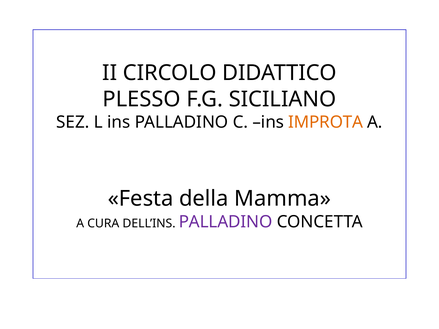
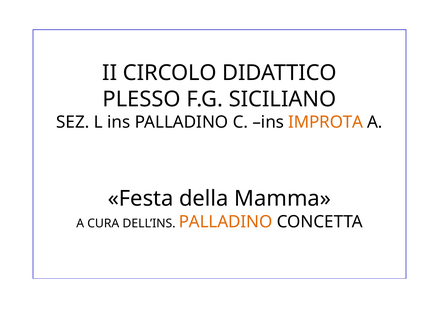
PALLADINO at (226, 222) colour: purple -> orange
